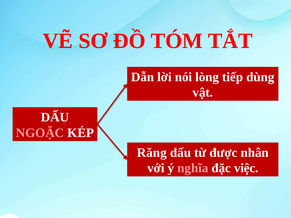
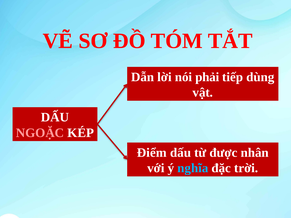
lòng: lòng -> phải
Răng: Răng -> Điểm
nghĩa colour: pink -> light blue
việc: việc -> trời
